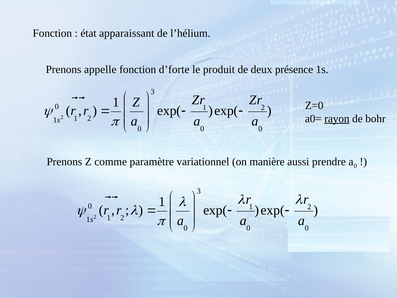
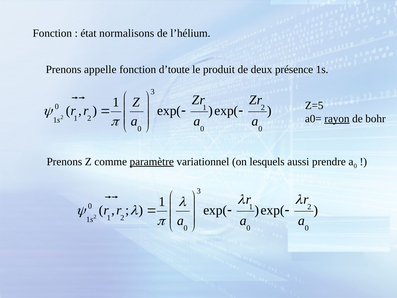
apparaissant: apparaissant -> normalisons
d’forte: d’forte -> d’toute
Z=0: Z=0 -> Z=5
paramètre underline: none -> present
manière: manière -> lesquels
